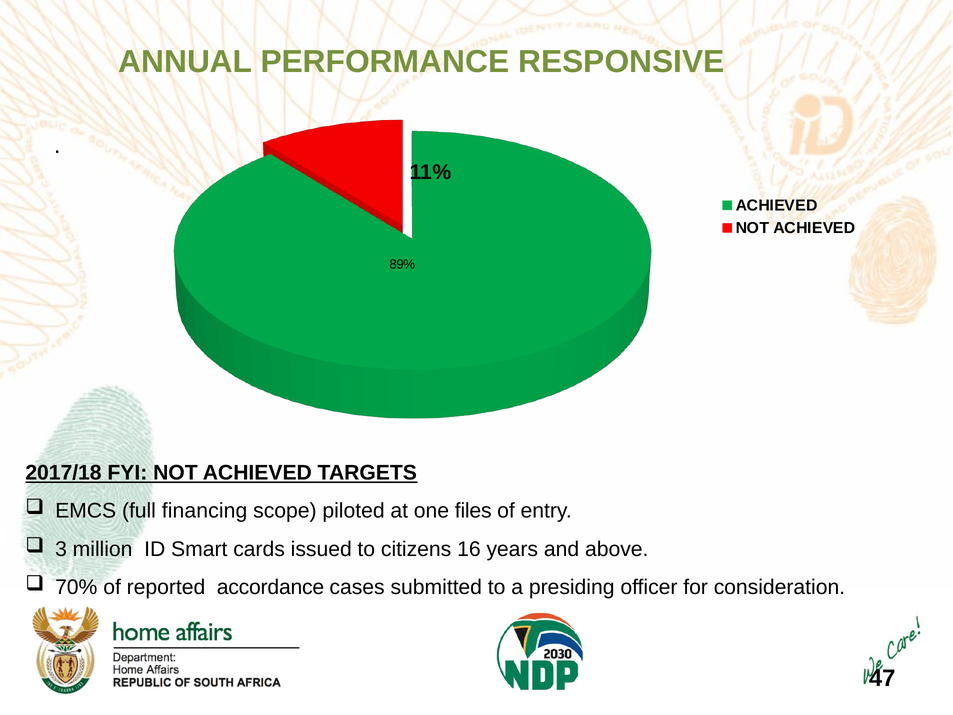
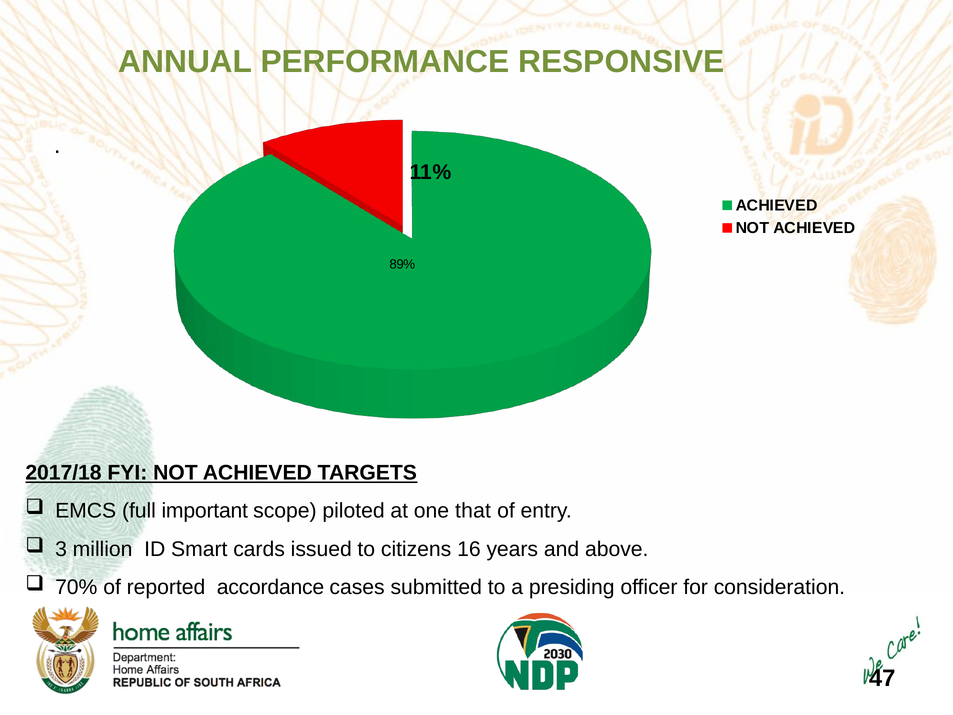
financing: financing -> important
files: files -> that
